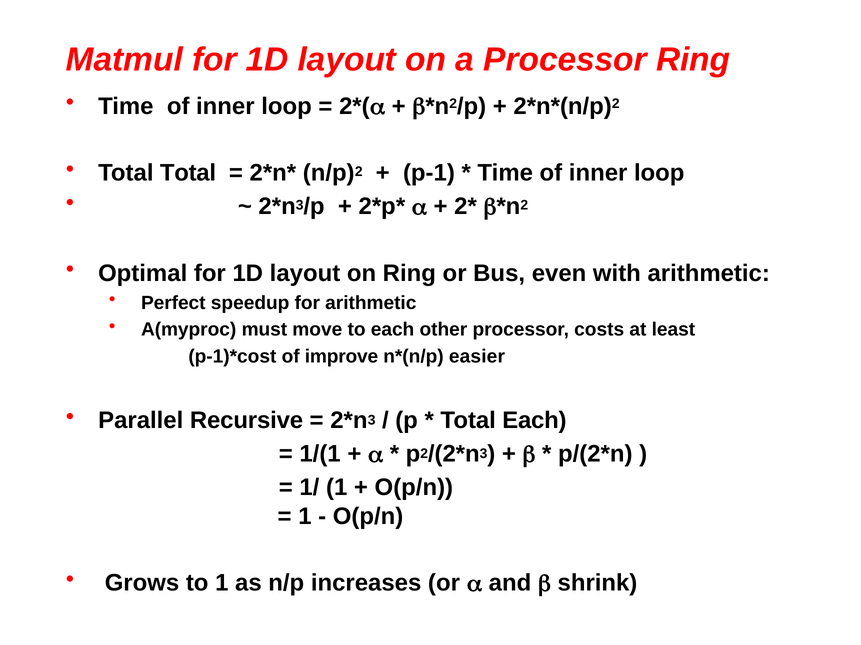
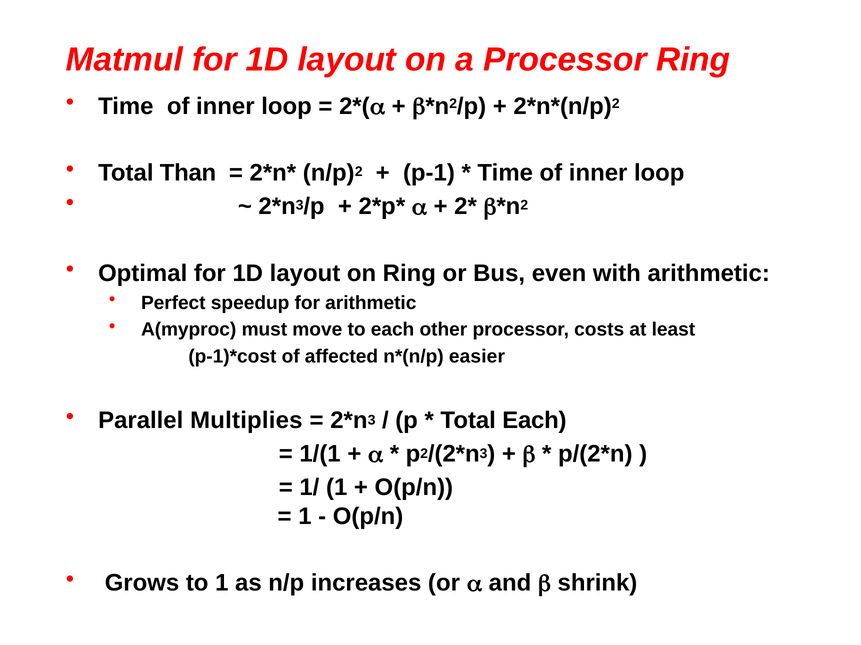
Total Total: Total -> Than
improve: improve -> affected
Recursive: Recursive -> Multiplies
